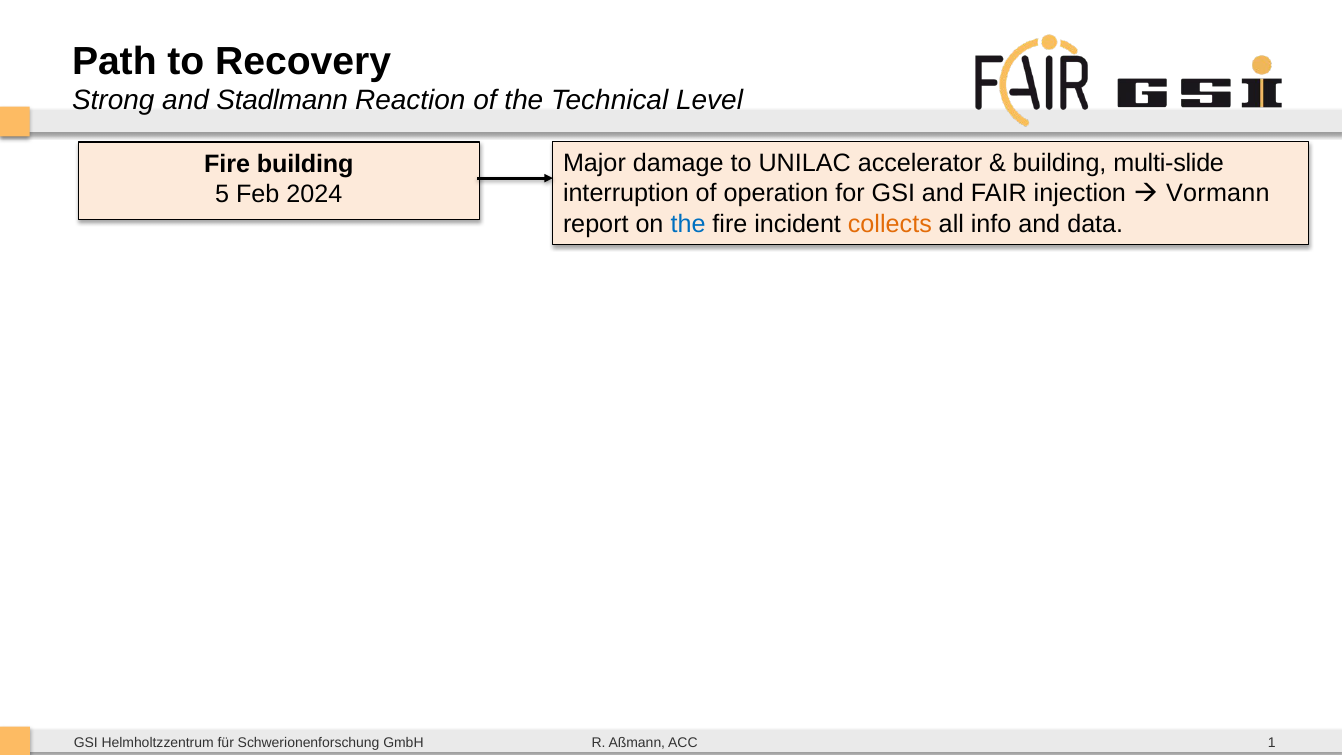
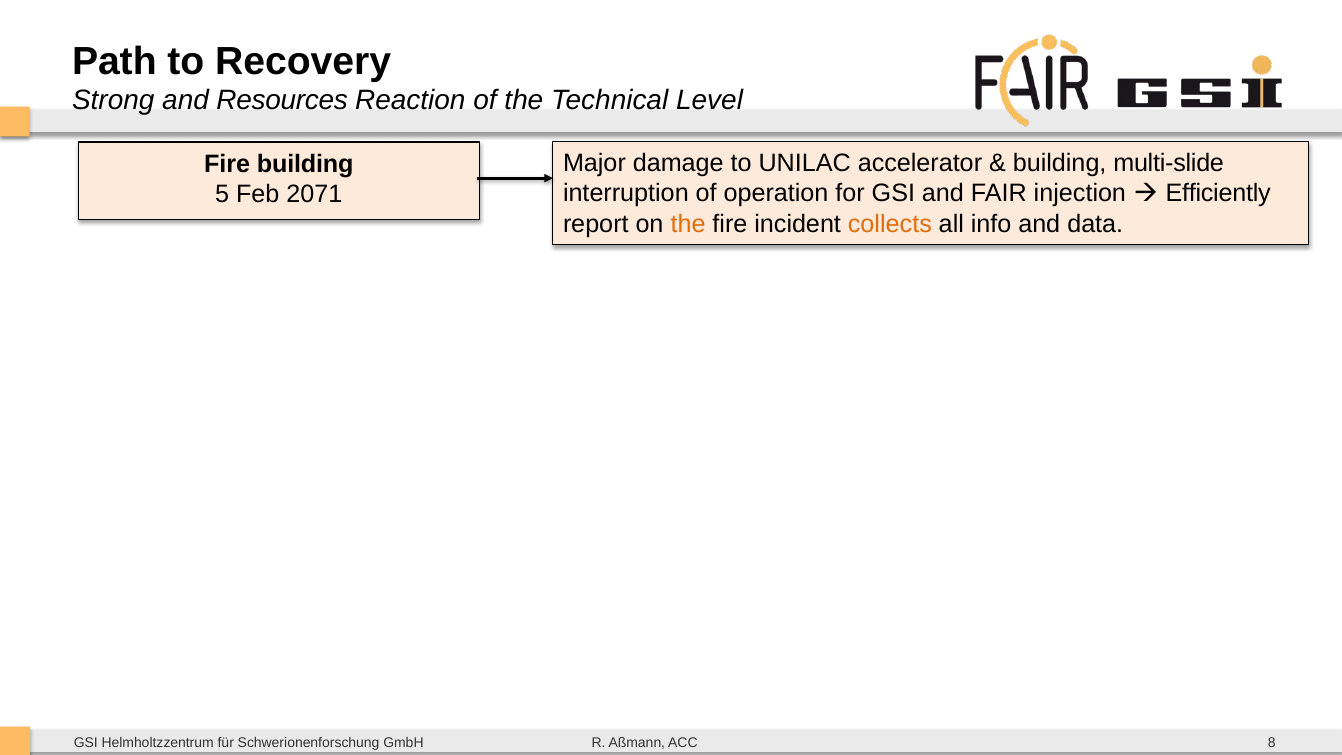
Stadlmann: Stadlmann -> Resources
Vormann: Vormann -> Efficiently
2024: 2024 -> 2071
the at (688, 224) colour: blue -> orange
1: 1 -> 8
